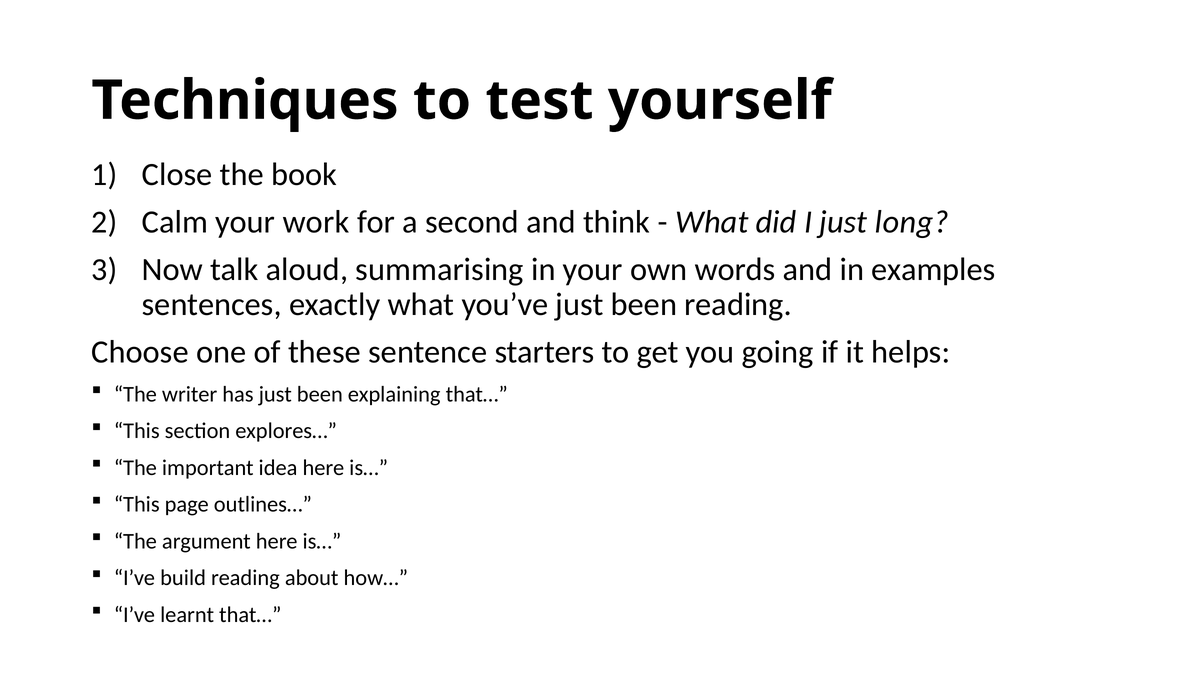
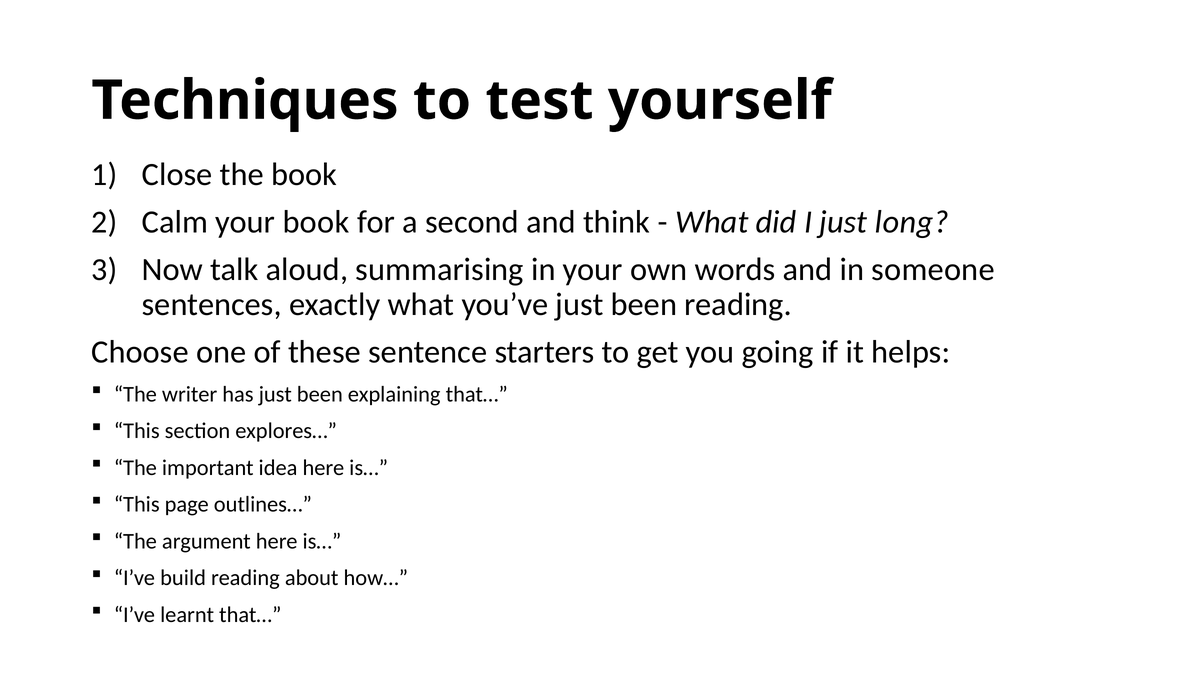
your work: work -> book
examples: examples -> someone
